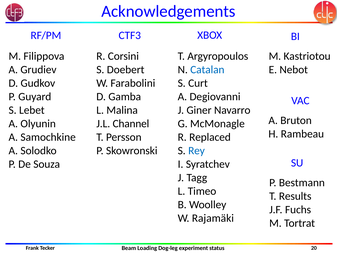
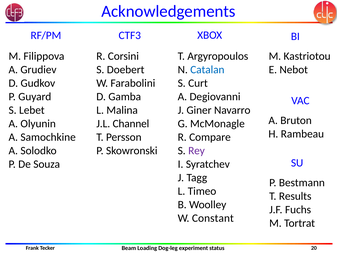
Replaced: Replaced -> Compare
Rey colour: blue -> purple
Rajamäki: Rajamäki -> Constant
